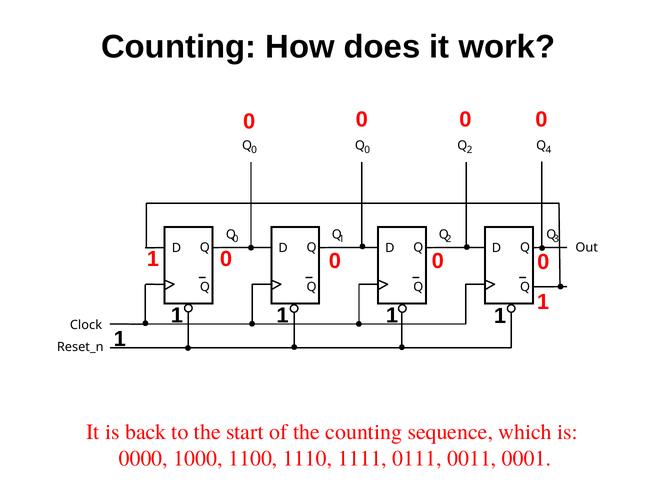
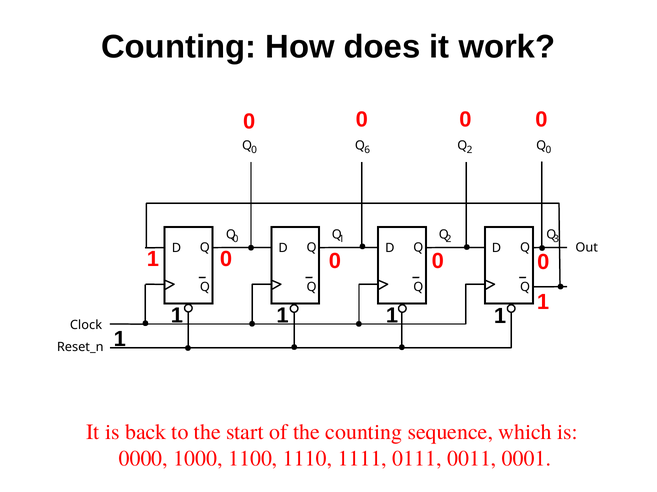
0 Q 0: 0 -> 6
2 Q 4: 4 -> 0
